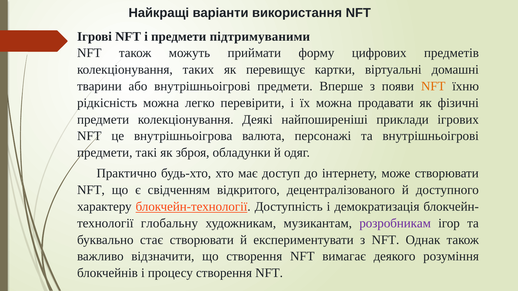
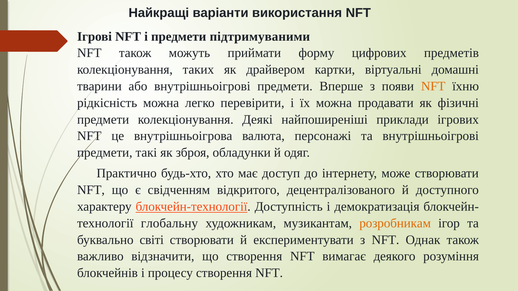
перевищує: перевищує -> драйвером
розробникам colour: purple -> orange
стає: стає -> світі
